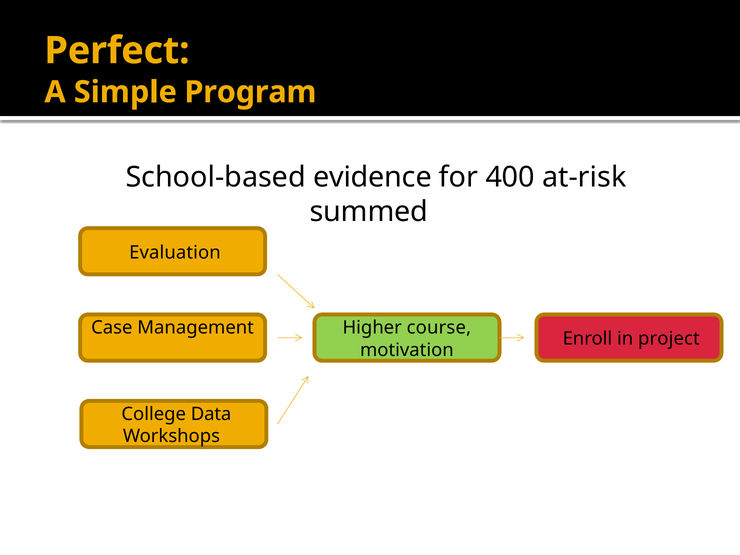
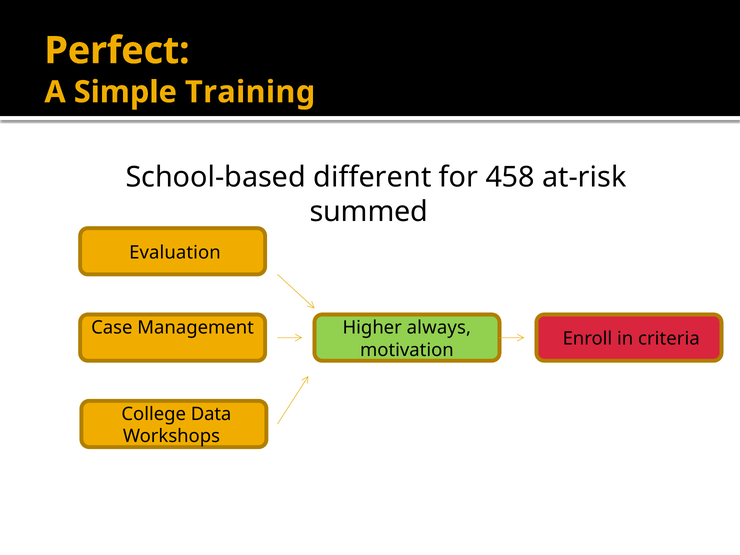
Program: Program -> Training
evidence: evidence -> different
400: 400 -> 458
course: course -> always
project: project -> criteria
